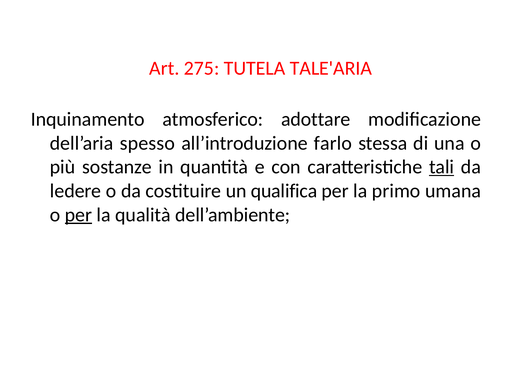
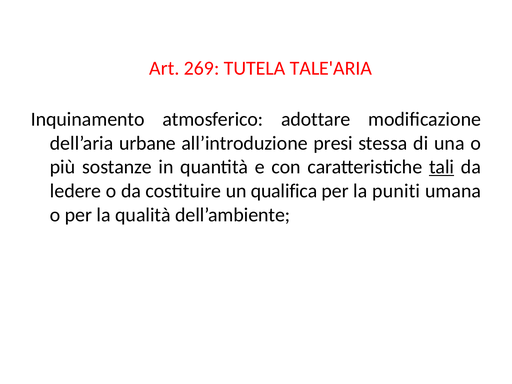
275: 275 -> 269
spesso: spesso -> urbane
farlo: farlo -> presi
primo: primo -> puniti
per at (78, 215) underline: present -> none
